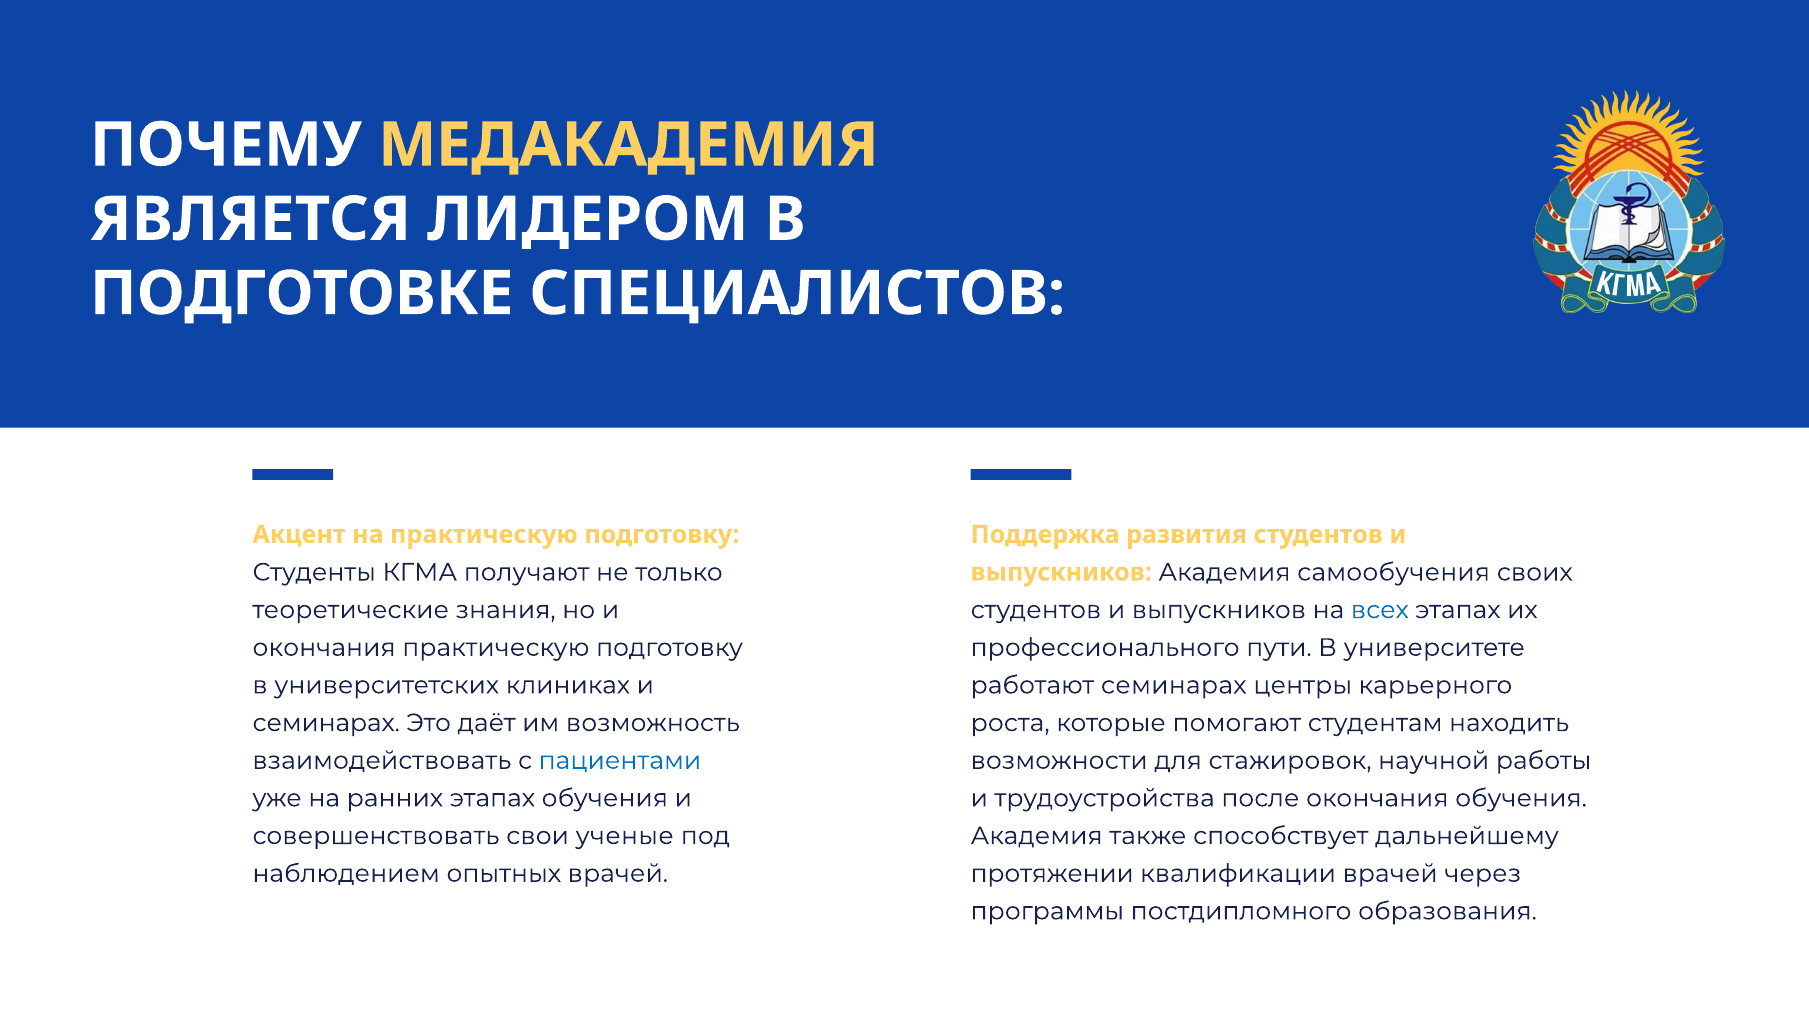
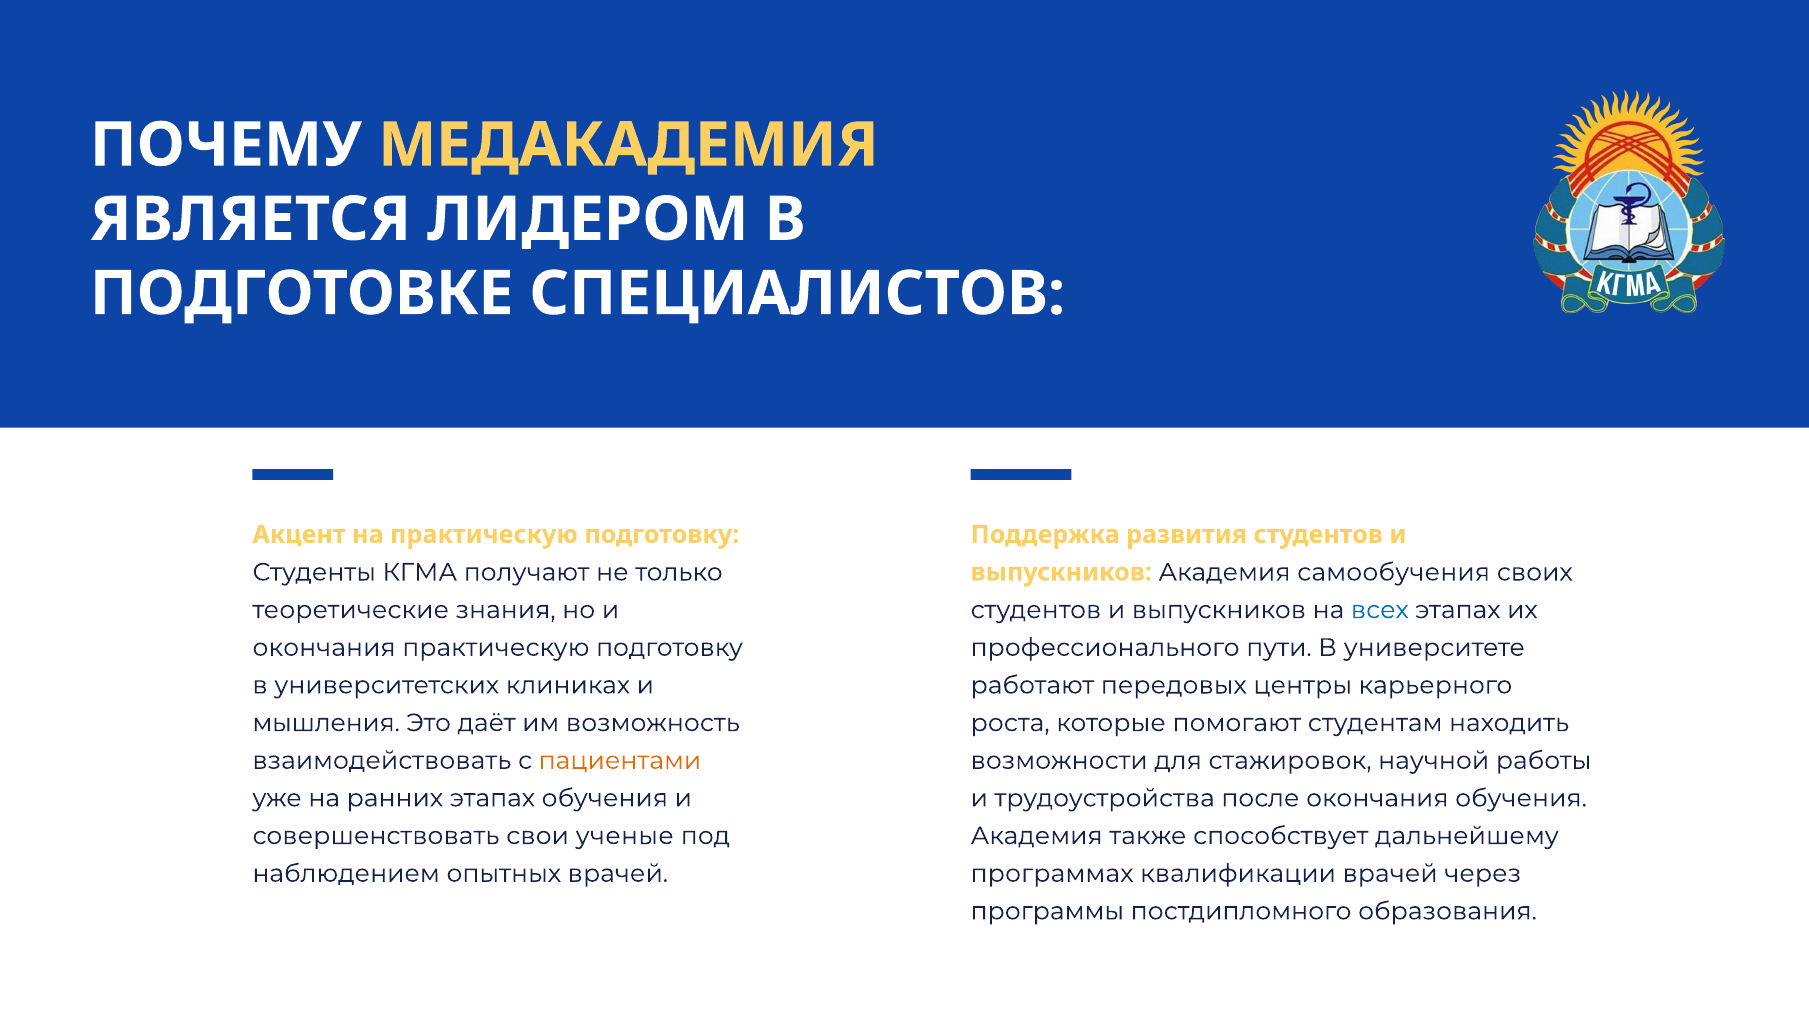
работают семинарах: семинарах -> передовых
семинарах at (326, 723): семинарах -> мышления
пациентами colour: blue -> orange
протяжении: протяжении -> программах
